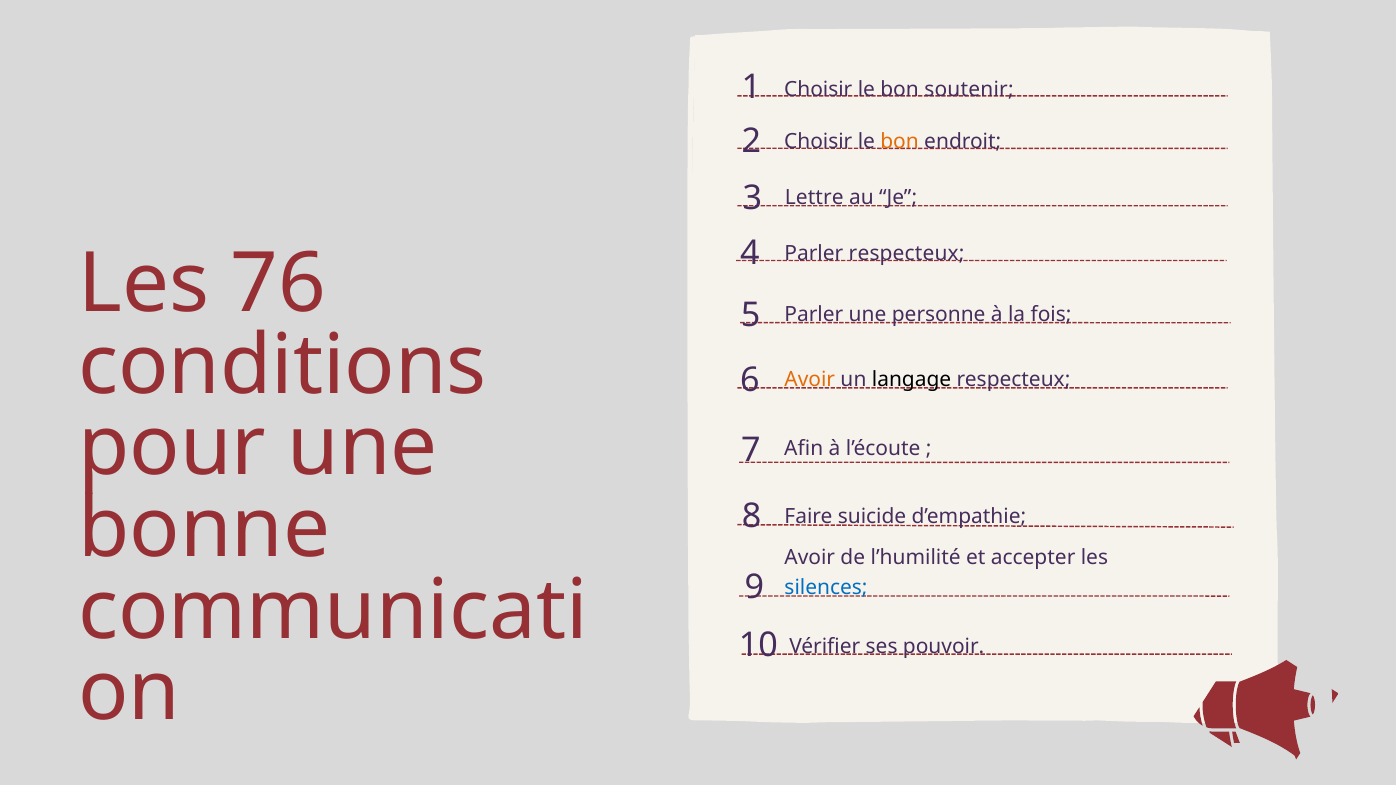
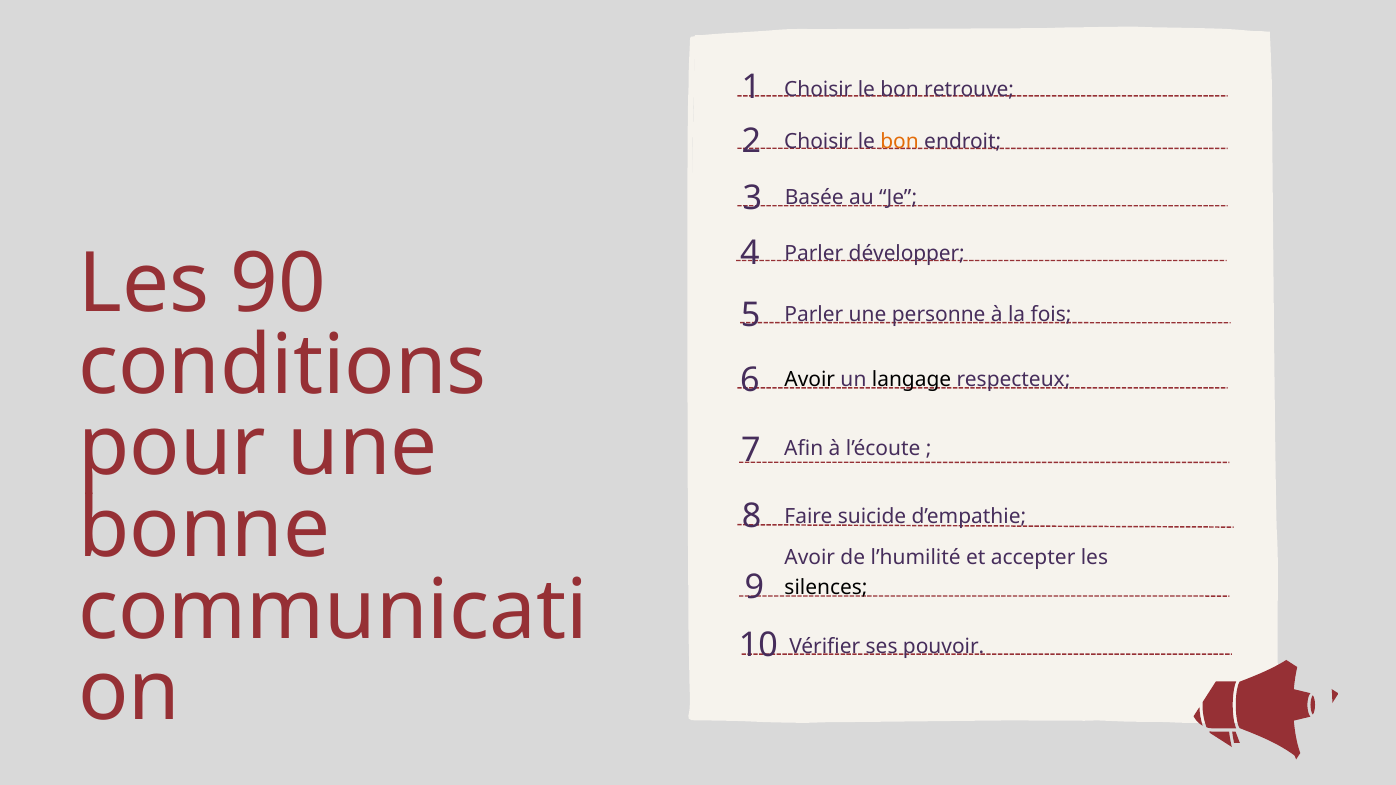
soutenir: soutenir -> retrouve
Lettre: Lettre -> Basée
Parler respecteux: respecteux -> développer
76: 76 -> 90
Avoir at (810, 379) colour: orange -> black
silences colour: blue -> black
